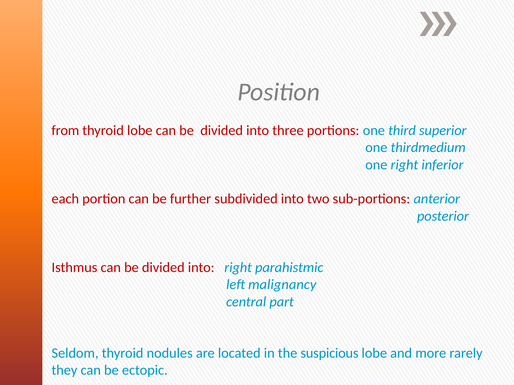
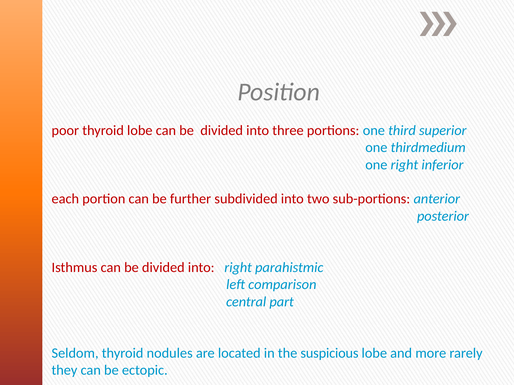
from: from -> poor
malignancy: malignancy -> comparison
